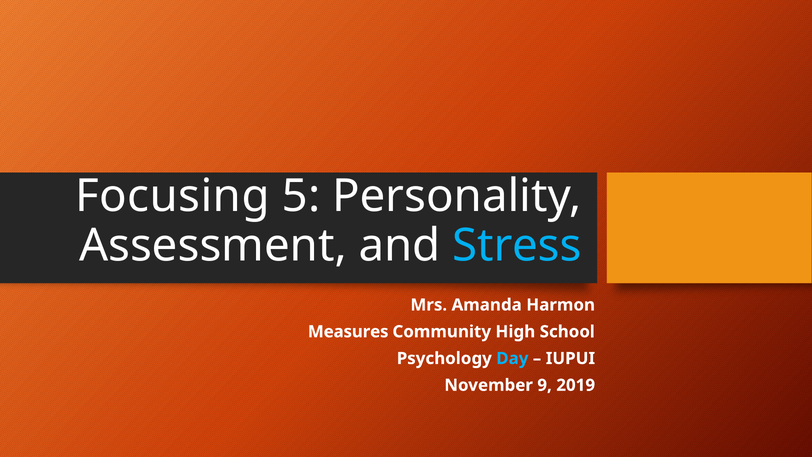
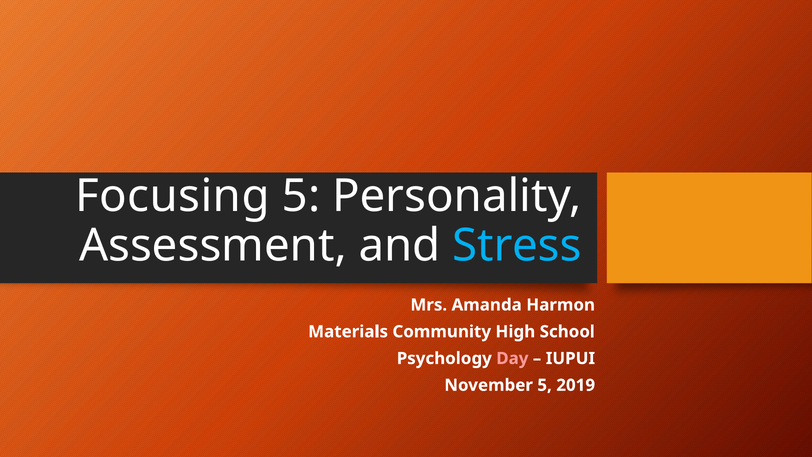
Measures: Measures -> Materials
Day colour: light blue -> pink
November 9: 9 -> 5
